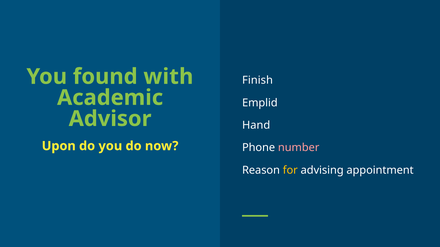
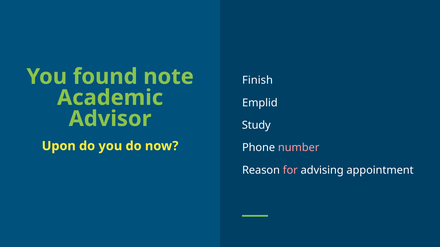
with: with -> note
Hand: Hand -> Study
for colour: yellow -> pink
